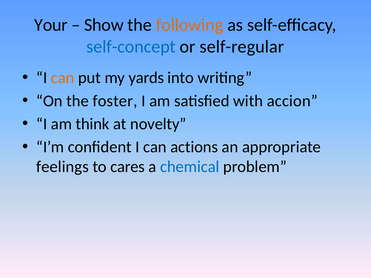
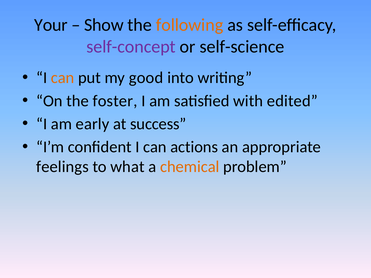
self-concept colour: blue -> purple
self-regular: self-regular -> self-science
yards: yards -> good
accion: accion -> edited
think: think -> early
novelty: novelty -> success
cares: cares -> what
chemical colour: blue -> orange
